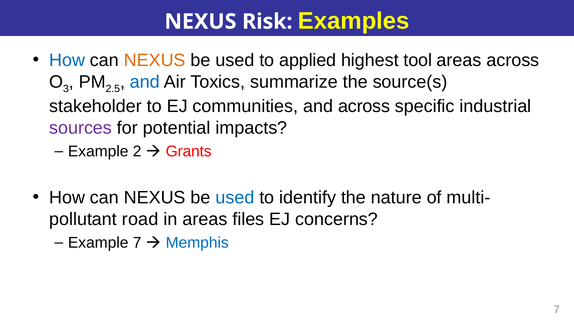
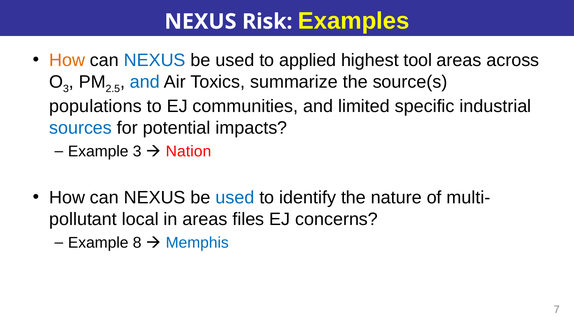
How at (67, 60) colour: blue -> orange
NEXUS at (155, 60) colour: orange -> blue
stakeholder: stakeholder -> populations
and across: across -> limited
sources colour: purple -> blue
Example 2: 2 -> 3
Grants: Grants -> Nation
road: road -> local
Example 7: 7 -> 8
